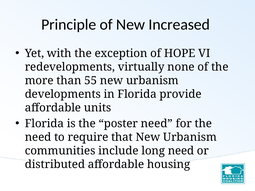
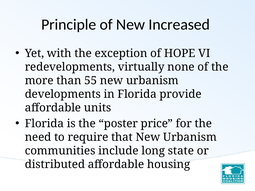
poster need: need -> price
long need: need -> state
